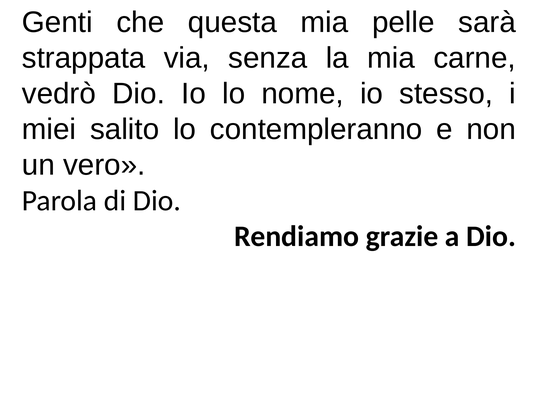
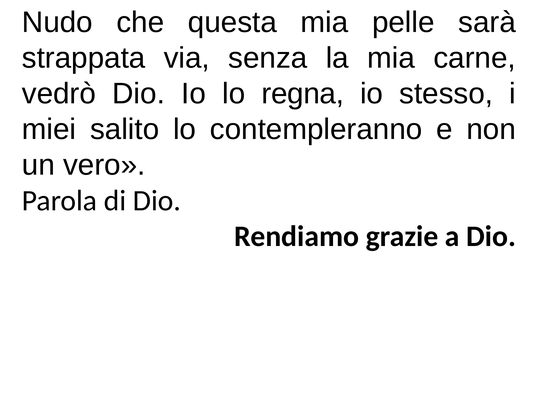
Genti: Genti -> Nudo
nome: nome -> regna
